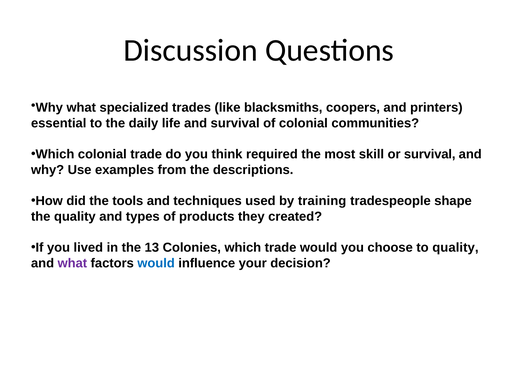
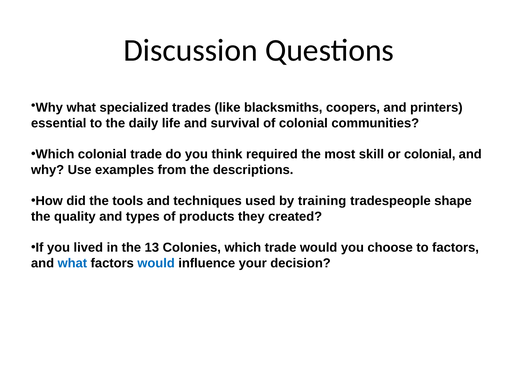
or survival: survival -> colonial
to quality: quality -> factors
what at (72, 263) colour: purple -> blue
